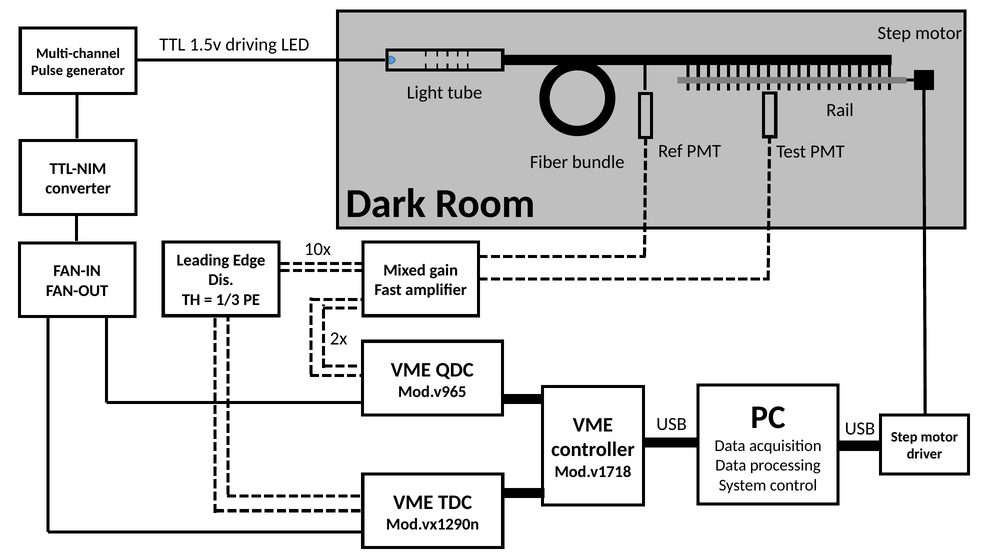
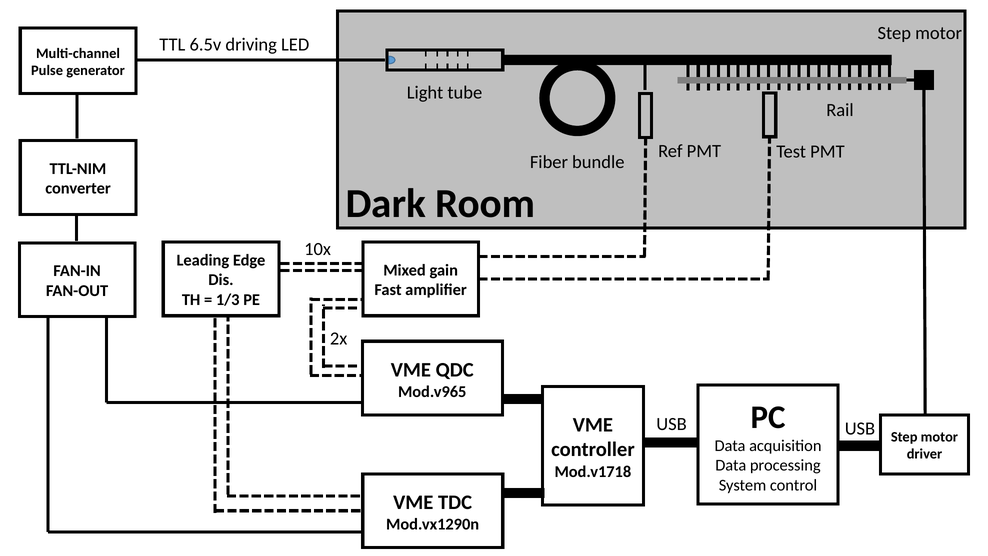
1.5v: 1.5v -> 6.5v
